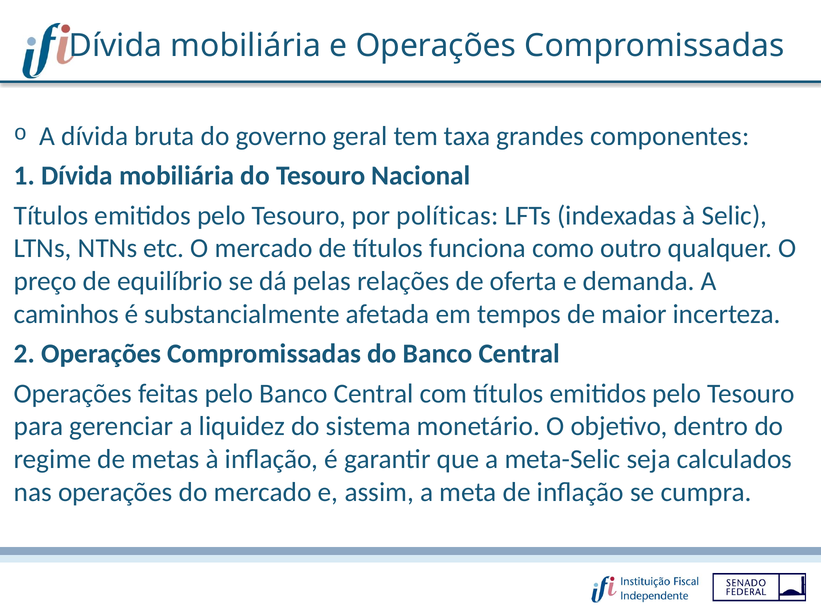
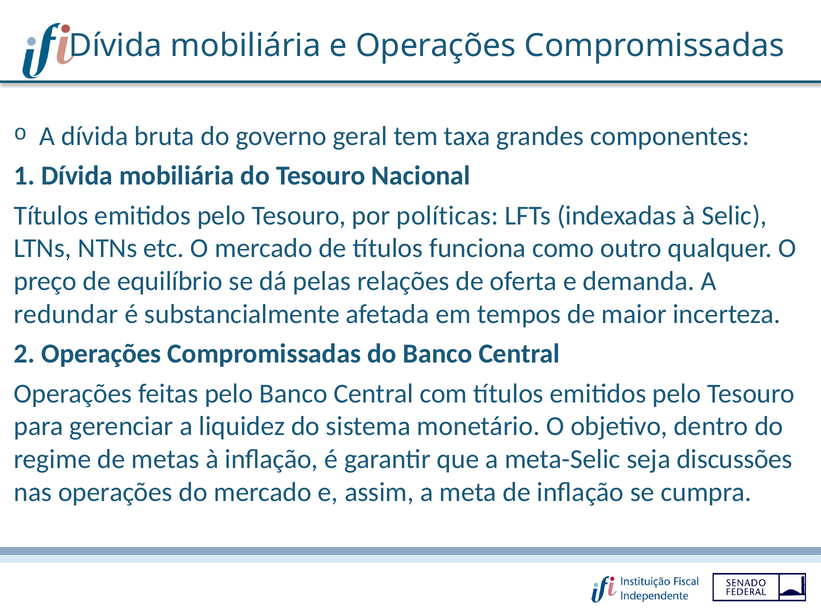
caminhos: caminhos -> redundar
calculados: calculados -> discussões
